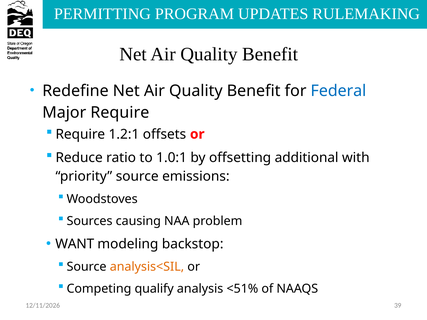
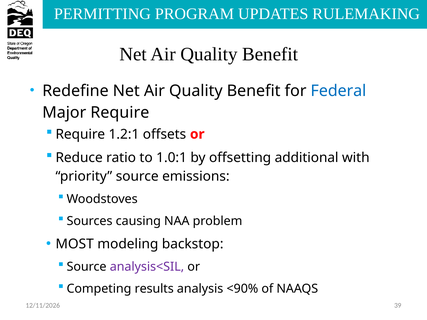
WANT: WANT -> MOST
analysis<SIL colour: orange -> purple
qualify: qualify -> results
<51%: <51% -> <90%
